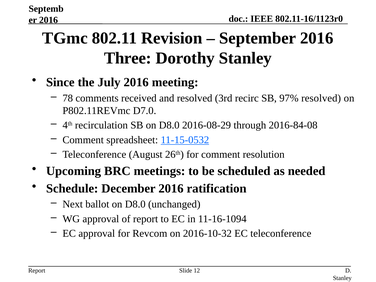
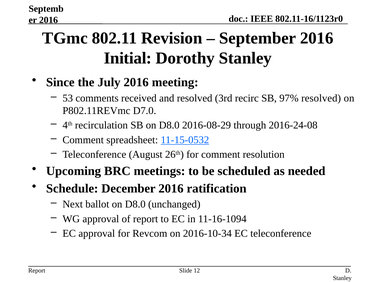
Three: Three -> Initial
78: 78 -> 53
2016-84-08: 2016-84-08 -> 2016-24-08
2016-10-32: 2016-10-32 -> 2016-10-34
